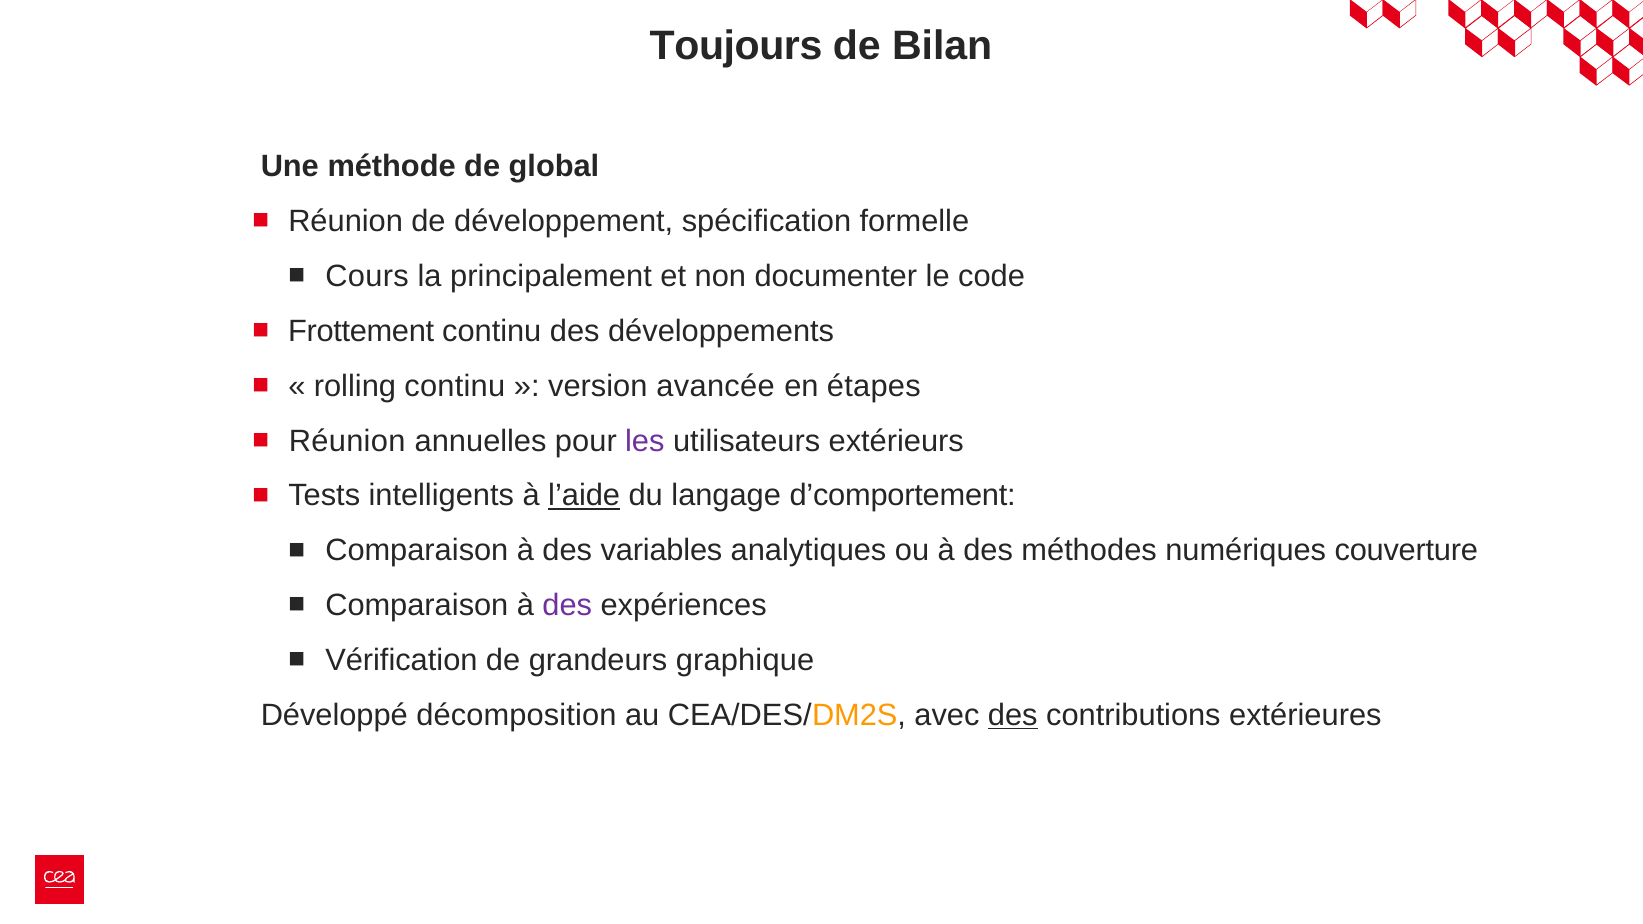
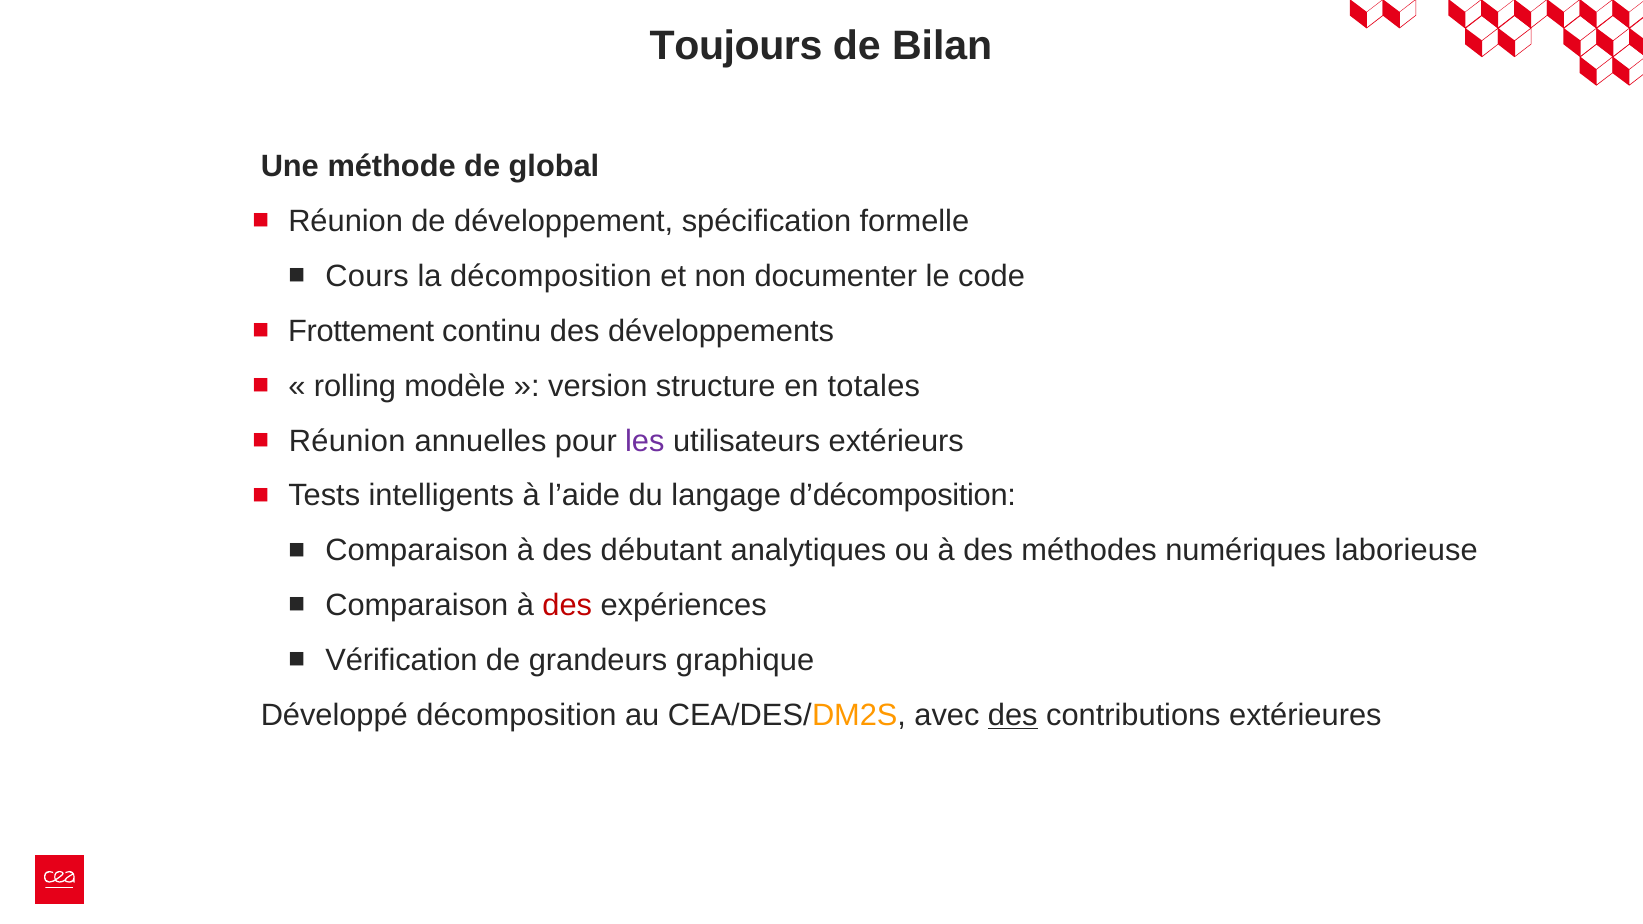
la principalement: principalement -> décomposition
rolling continu: continu -> modèle
avancée: avancée -> structure
étapes: étapes -> totales
l’aide underline: present -> none
d’comportement: d’comportement -> d’décomposition
variables: variables -> débutant
couverture: couverture -> laborieuse
des at (567, 606) colour: purple -> red
